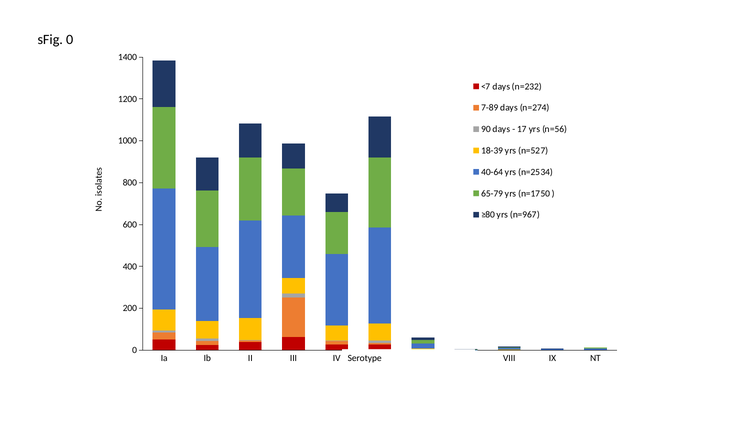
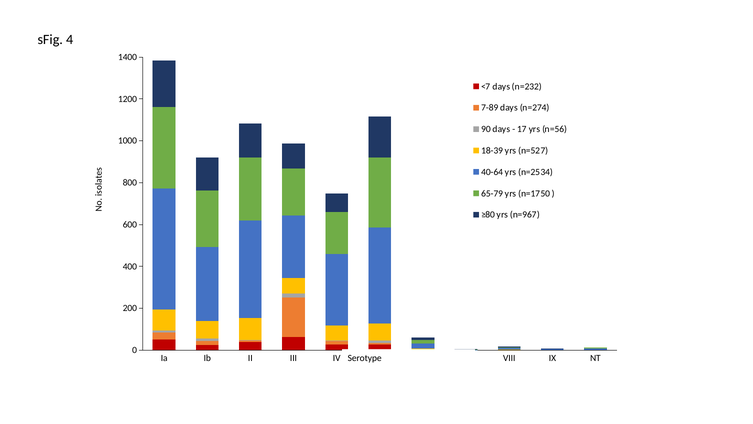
sFig 0: 0 -> 4
